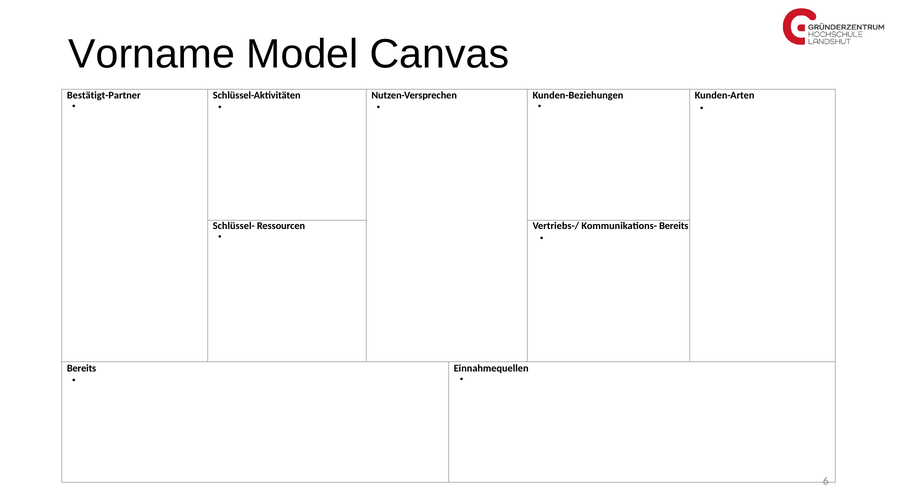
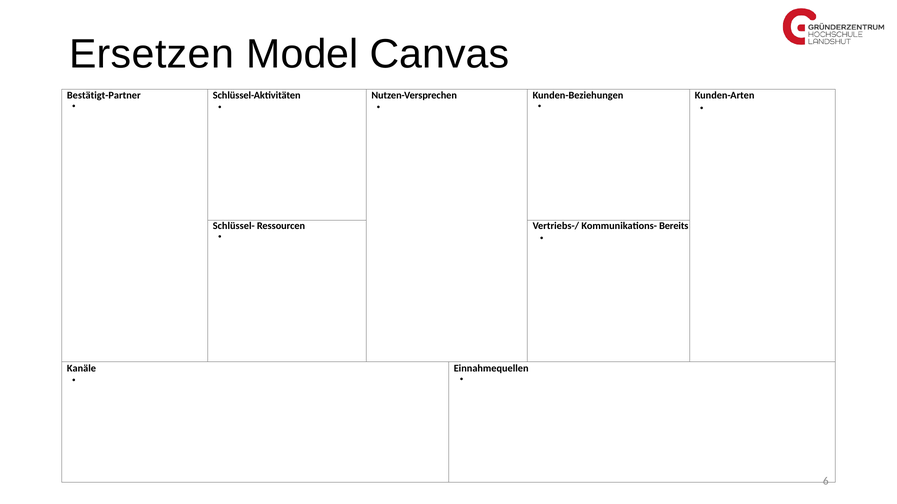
Vorname: Vorname -> Ersetzen
Bereits at (82, 369): Bereits -> Kanäle
